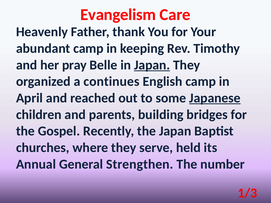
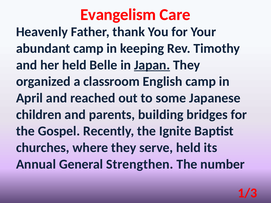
her pray: pray -> held
continues: continues -> classroom
Japanese underline: present -> none
the Japan: Japan -> Ignite
